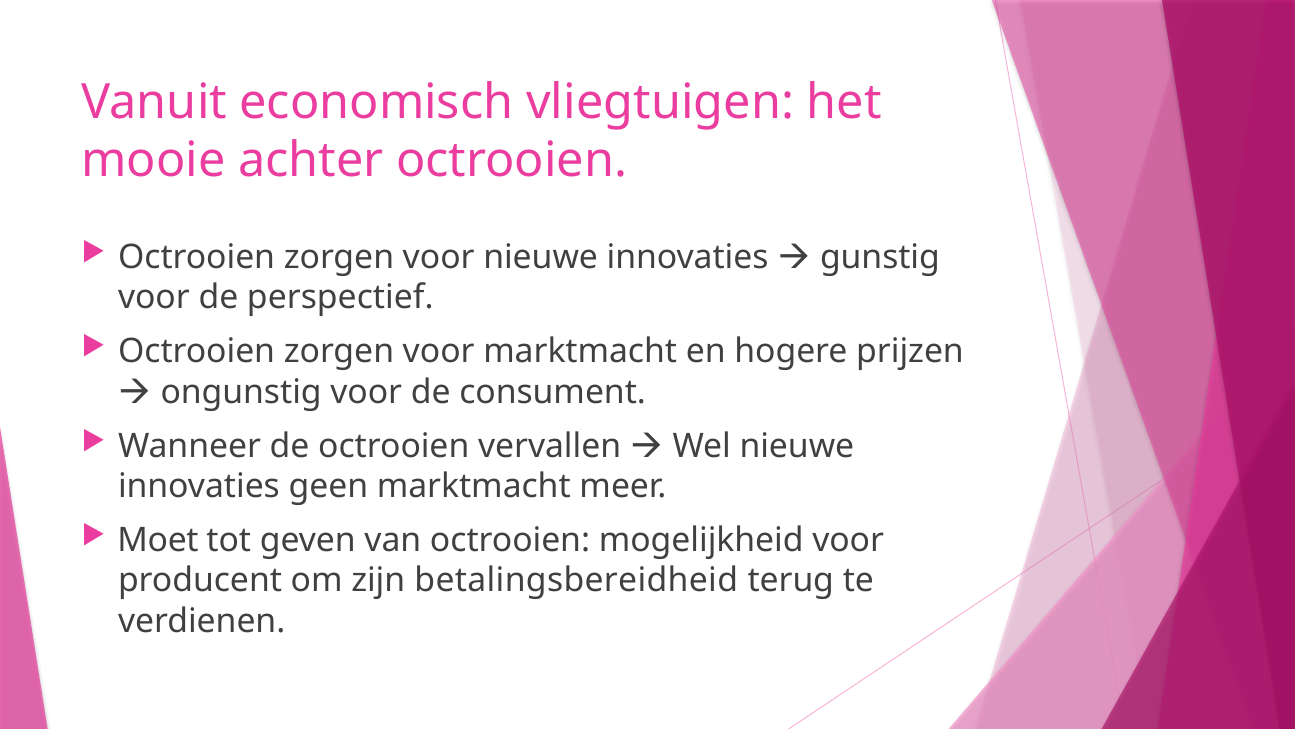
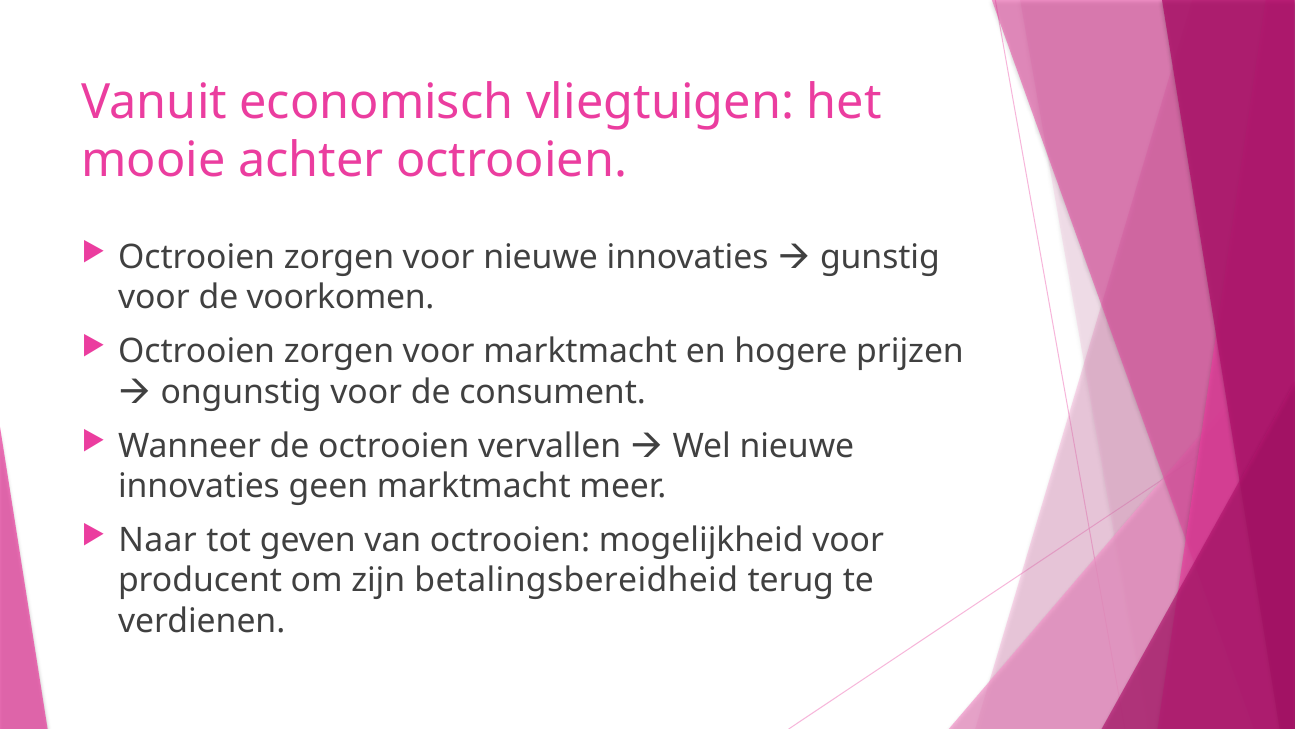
perspectief: perspectief -> voorkomen
Moet: Moet -> Naar
